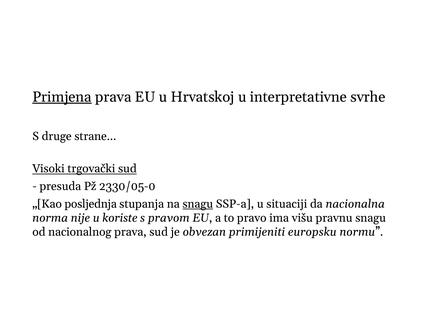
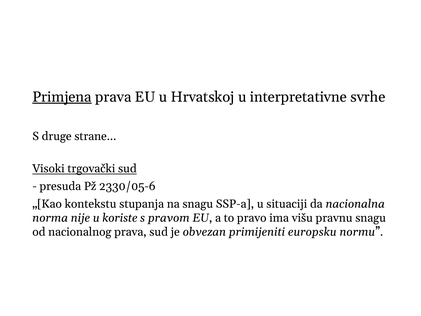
2330/05-0: 2330/05-0 -> 2330/05-6
posljednja: posljednja -> kontekstu
snagu at (198, 204) underline: present -> none
